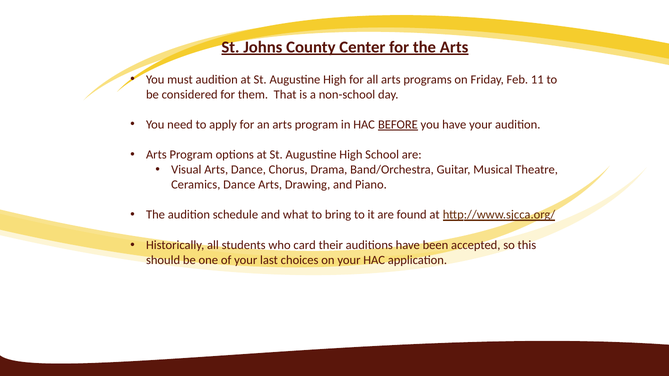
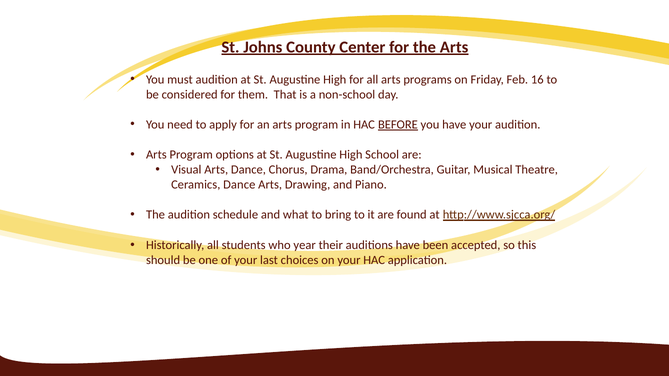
11: 11 -> 16
card: card -> year
